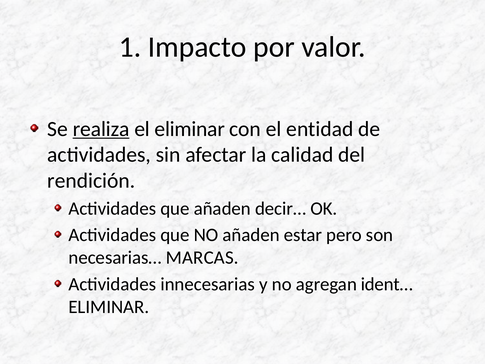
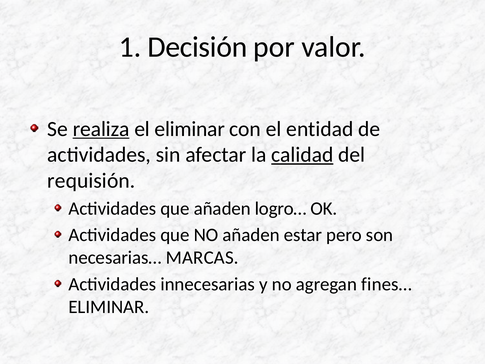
Impacto: Impacto -> Decisión
calidad underline: none -> present
rendición: rendición -> requisión
decir…: decir… -> logro…
ident…: ident… -> fines…
